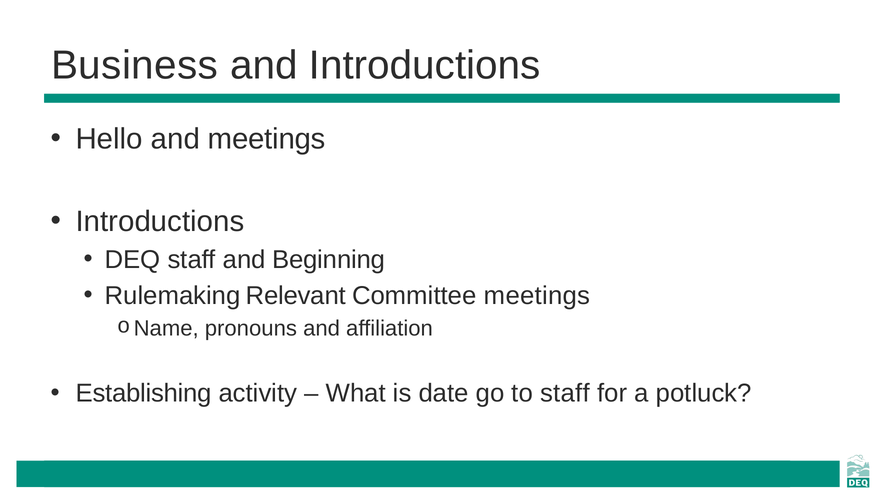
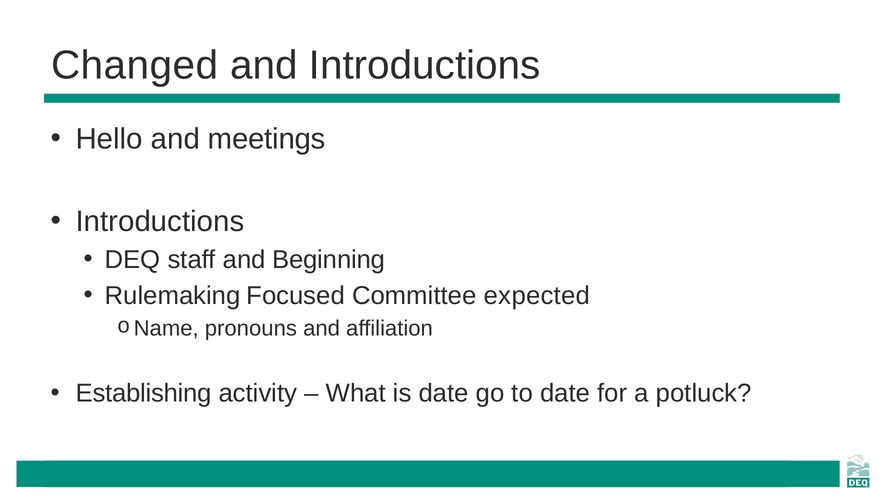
Business: Business -> Changed
Relevant: Relevant -> Focused
Committee meetings: meetings -> expected
to staff: staff -> date
